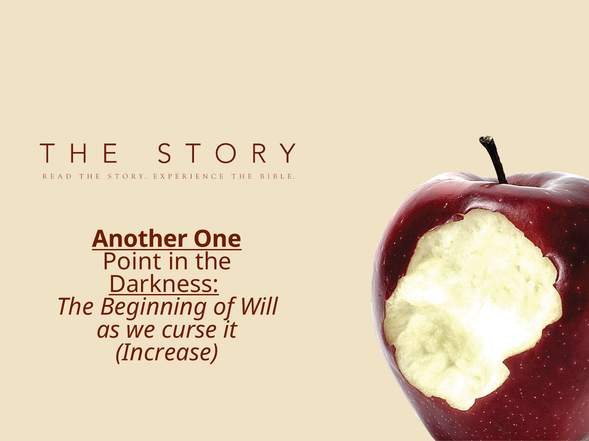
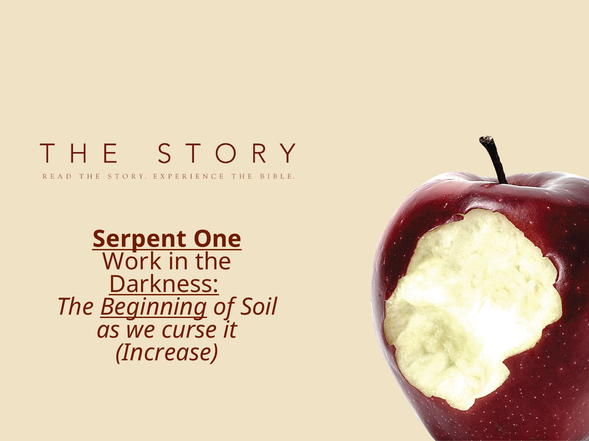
Another: Another -> Serpent
Point: Point -> Work
Beginning underline: none -> present
Will: Will -> Soil
